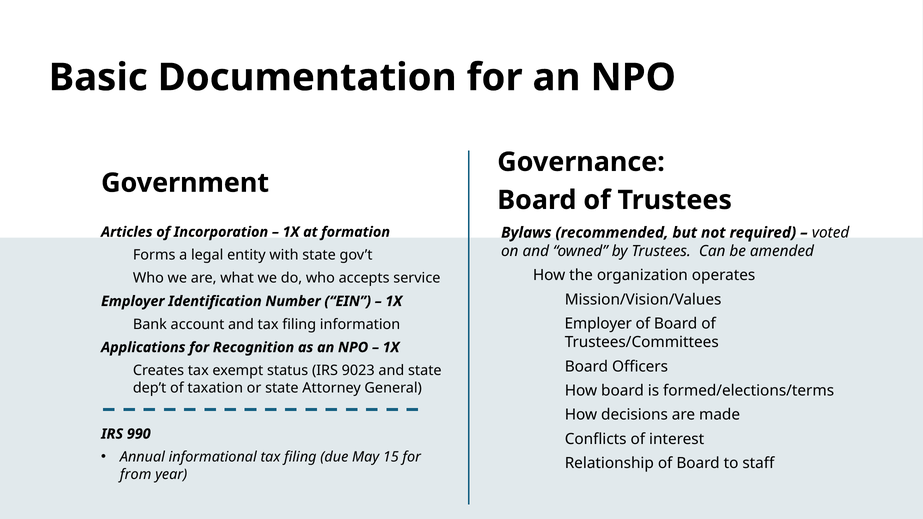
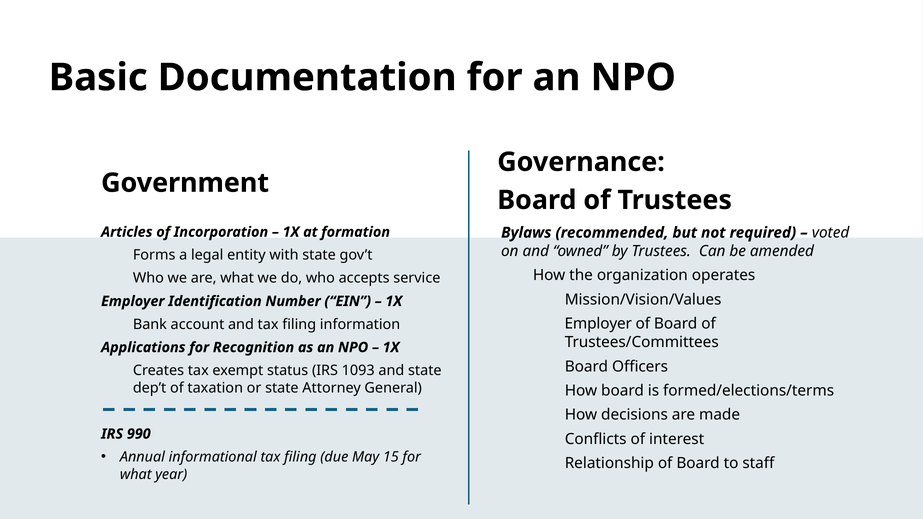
9023: 9023 -> 1093
from at (136, 474): from -> what
